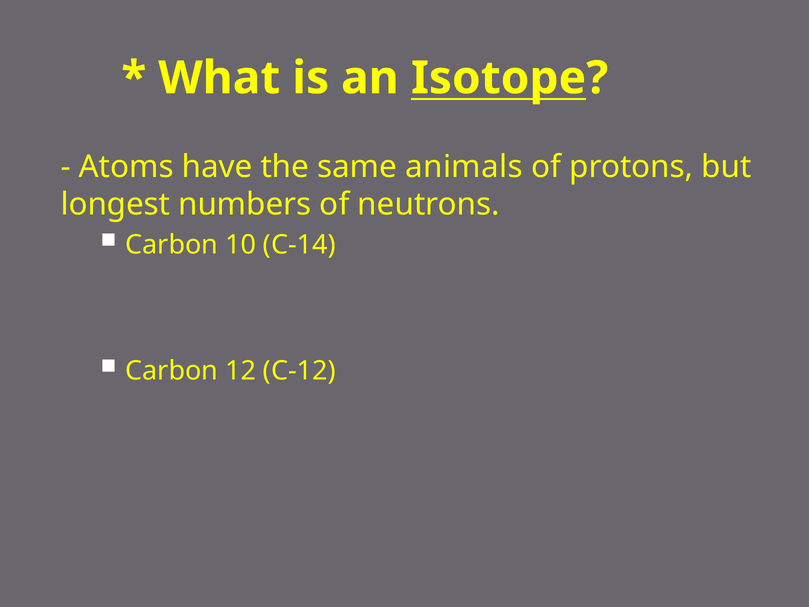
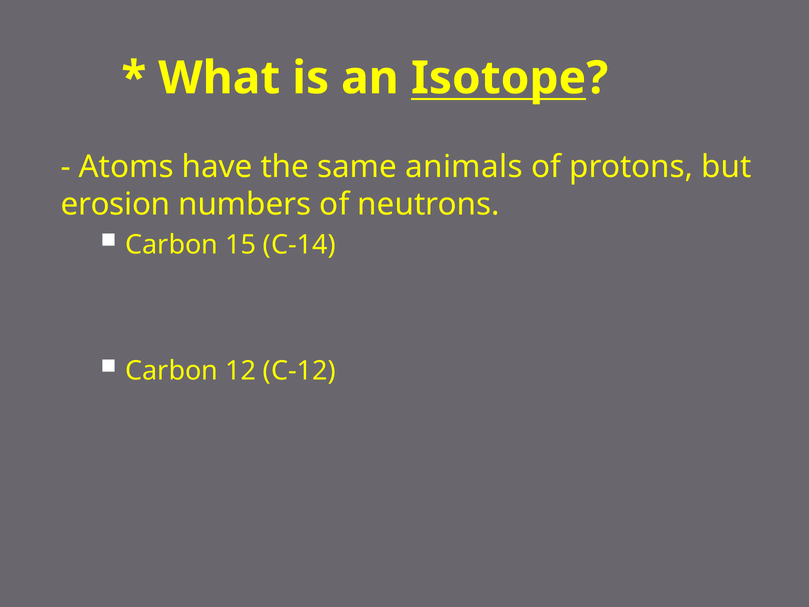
longest: longest -> erosion
10: 10 -> 15
